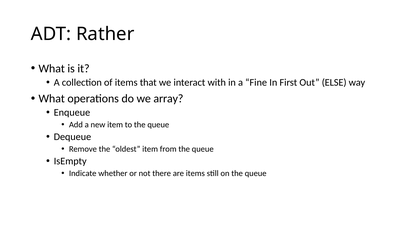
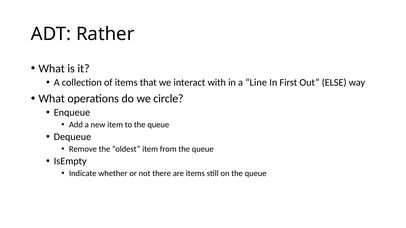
Fine: Fine -> Line
array: array -> circle
